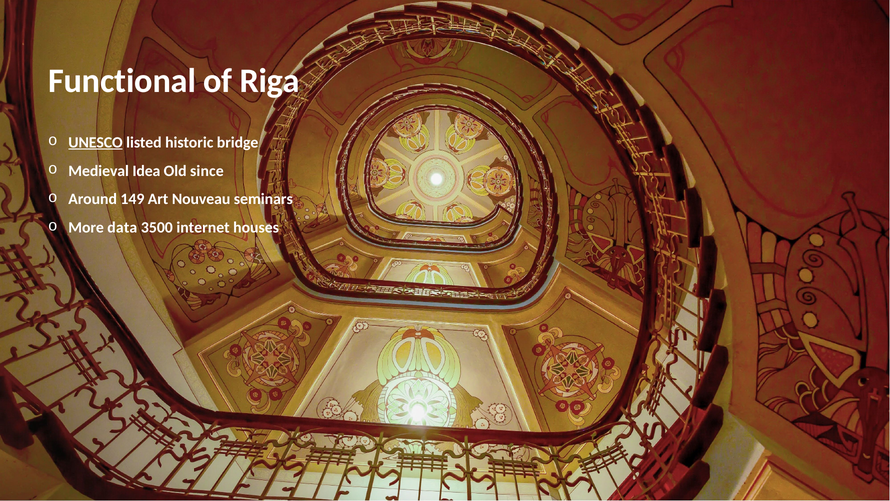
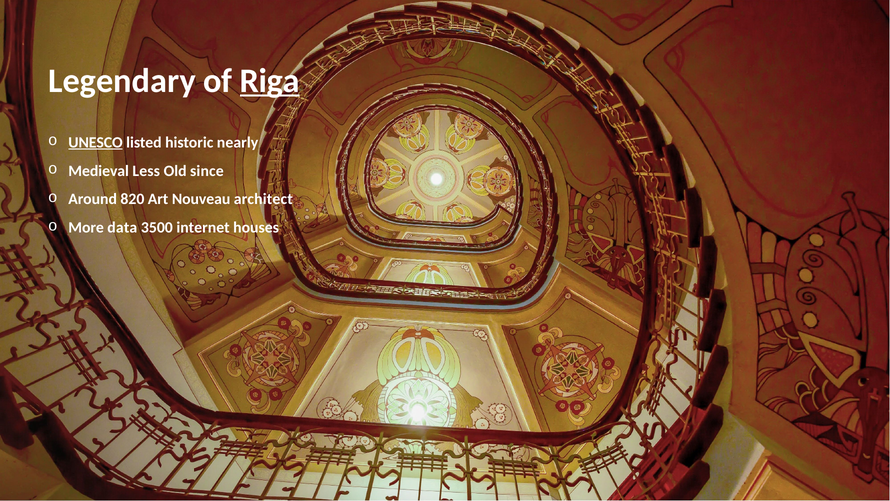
Functional: Functional -> Legendary
Riga underline: none -> present
bridge: bridge -> nearly
Idea: Idea -> Less
149: 149 -> 820
seminars: seminars -> architect
